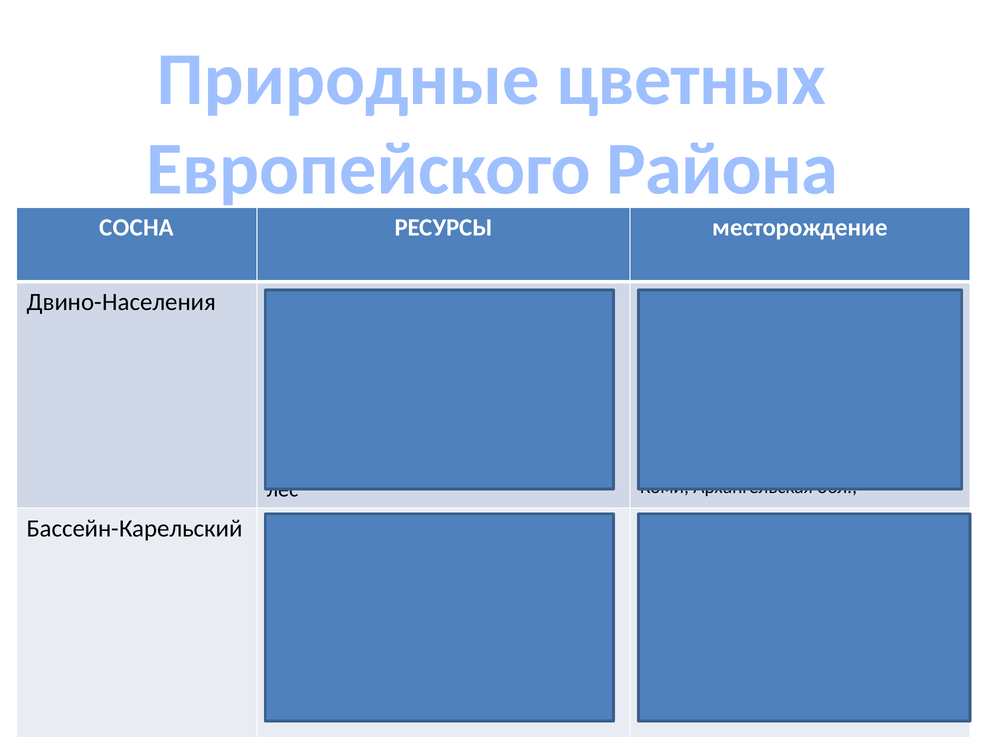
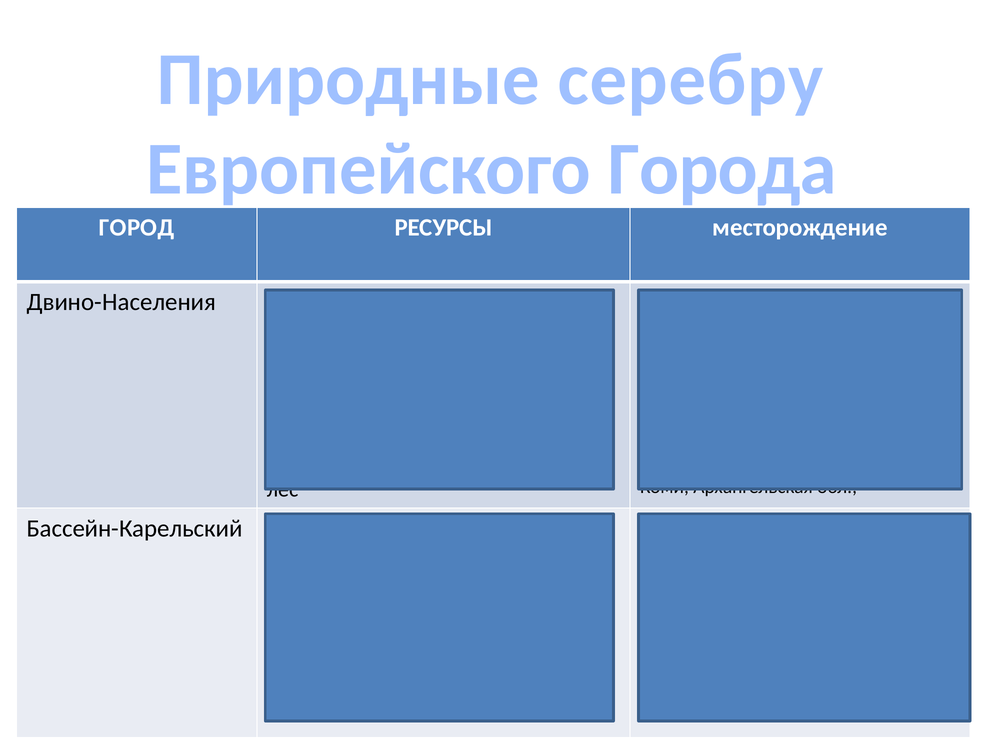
Природные цветных: цветных -> серебру
Района: Района -> Города
СОСНА at (137, 228): СОСНА -> ГОРОД
